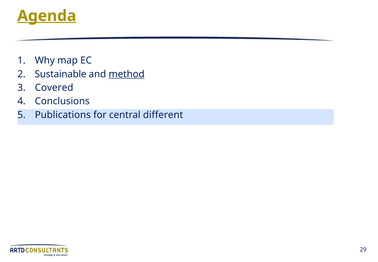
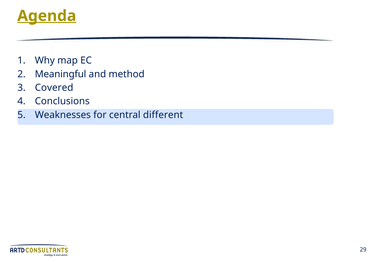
Sustainable: Sustainable -> Meaningful
method underline: present -> none
Publications: Publications -> Weaknesses
